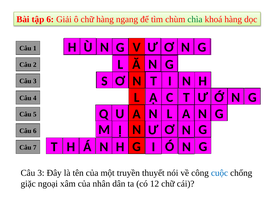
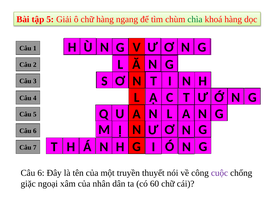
tập 6: 6 -> 5
3 at (41, 172): 3 -> 6
cuộc colour: blue -> purple
12: 12 -> 60
